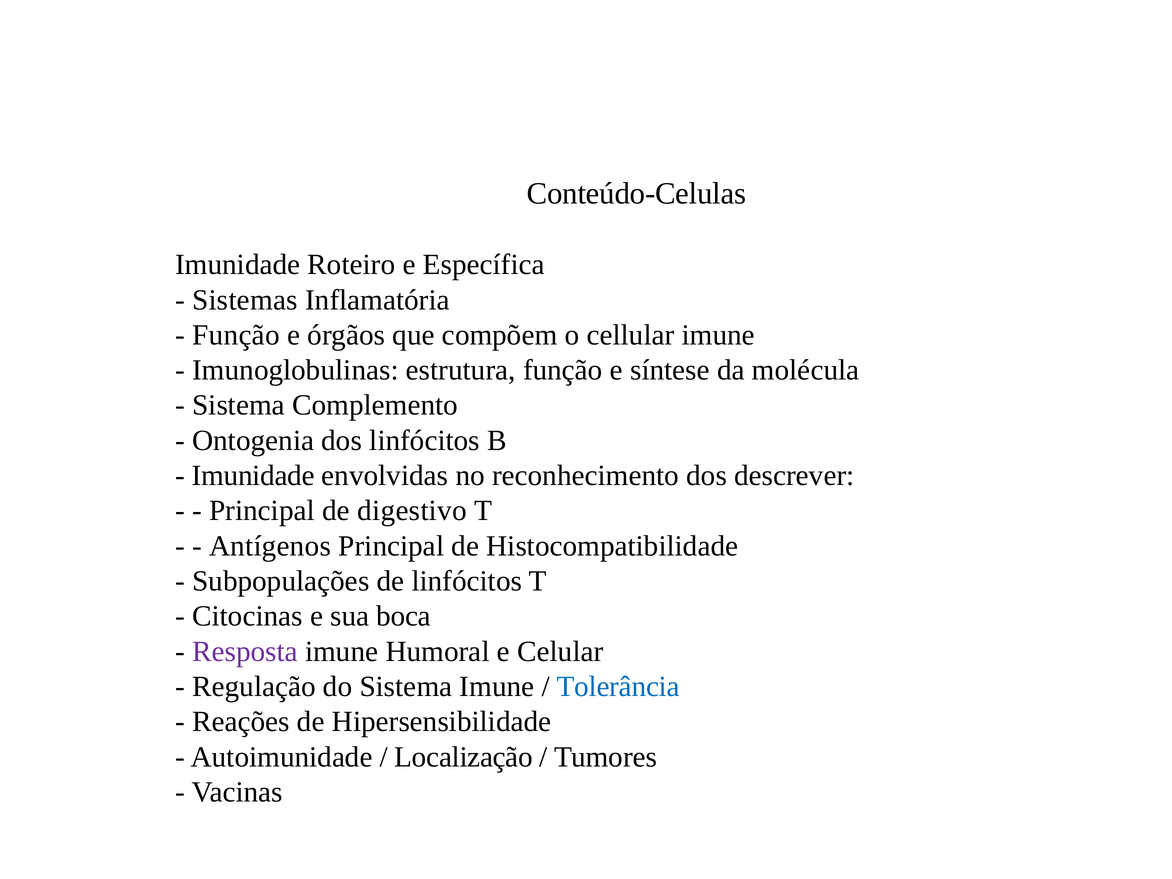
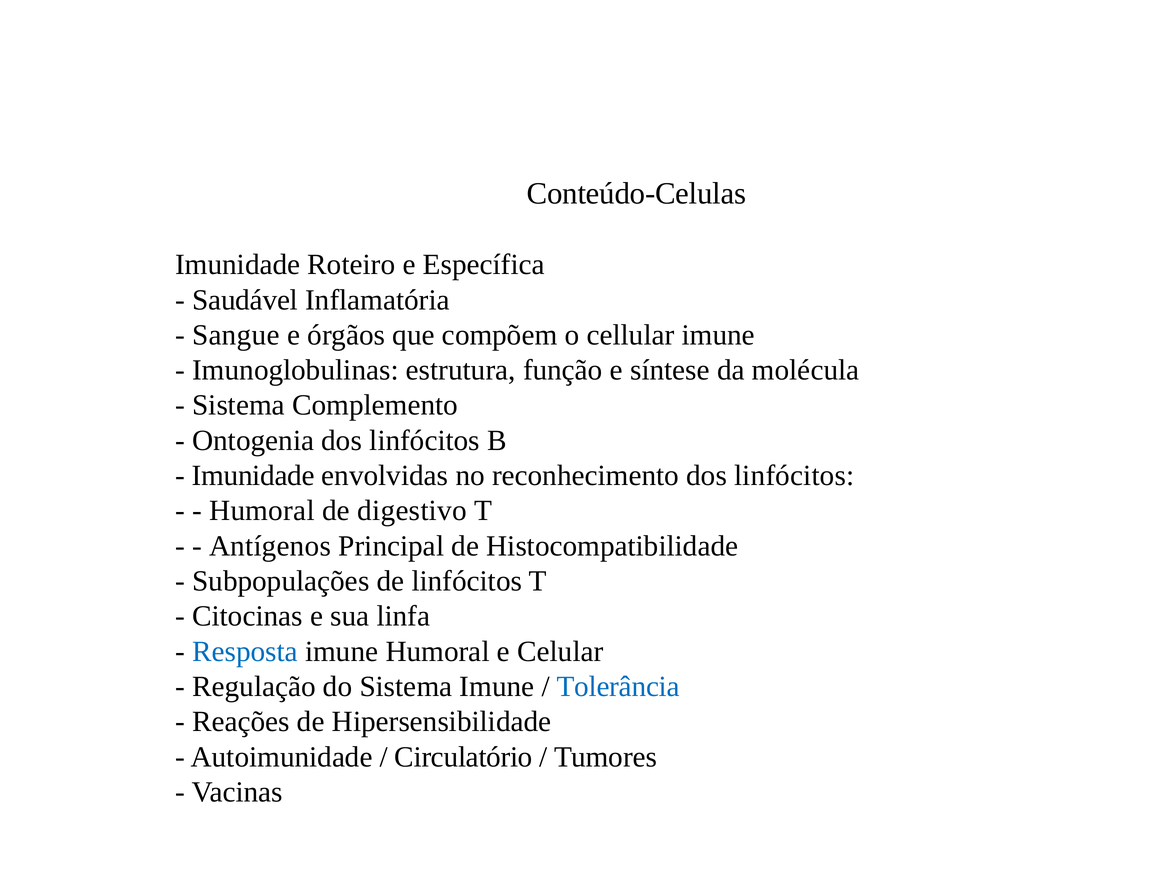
Sistemas: Sistemas -> Saudável
Função at (236, 335): Função -> Sangue
reconhecimento dos descrever: descrever -> linfócitos
Principal at (262, 511): Principal -> Humoral
boca: boca -> linfa
Resposta colour: purple -> blue
Localização: Localização -> Circulatório
